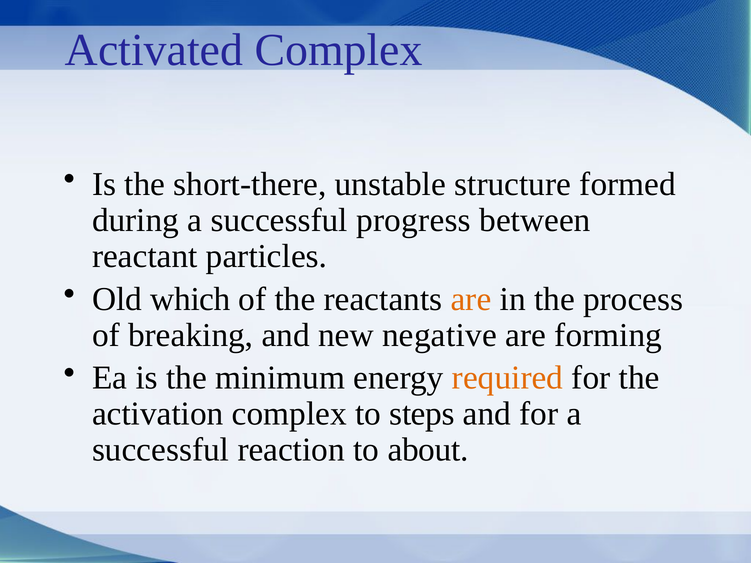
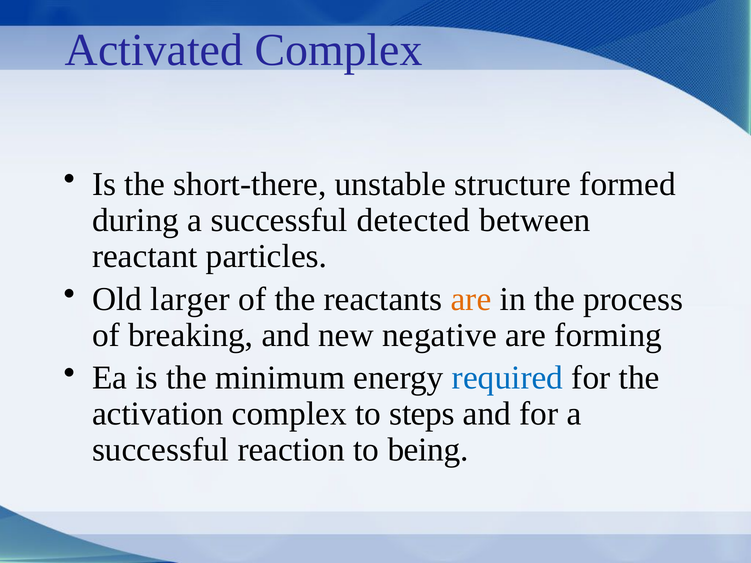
progress: progress -> detected
which: which -> larger
required colour: orange -> blue
about: about -> being
